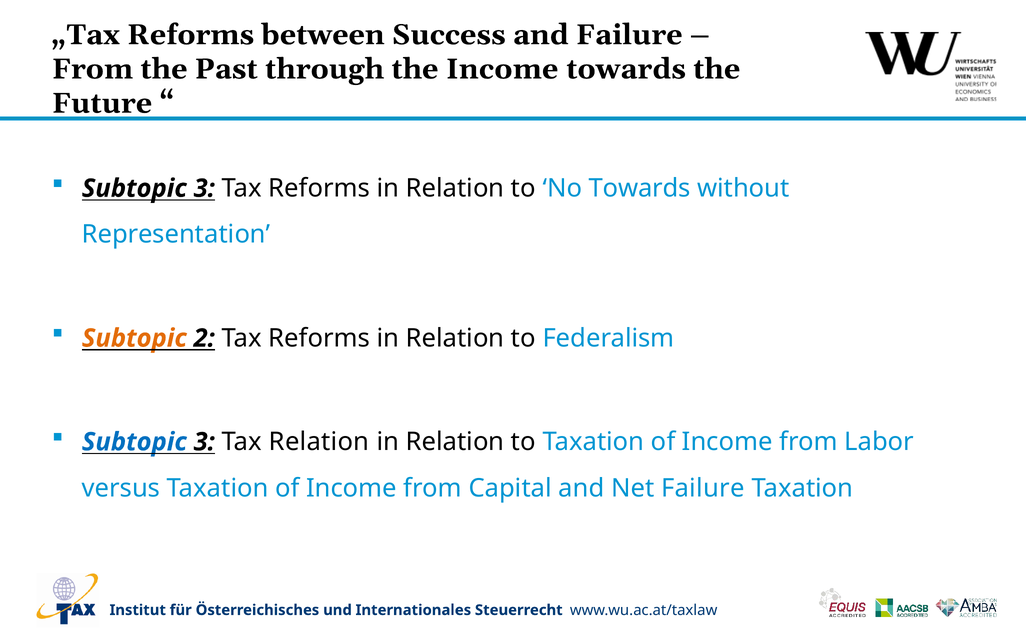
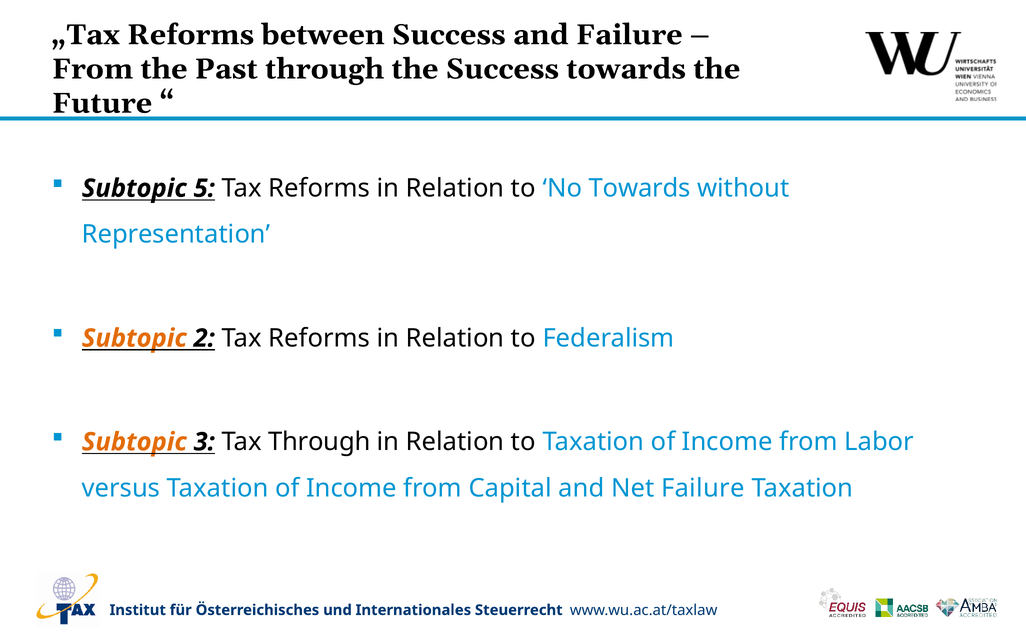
the Income: Income -> Success
3 at (204, 188): 3 -> 5
Subtopic at (134, 442) colour: blue -> orange
Tax Relation: Relation -> Through
